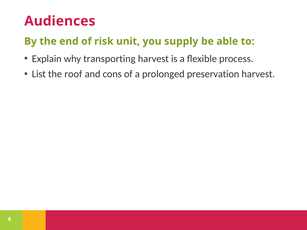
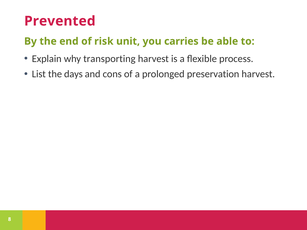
Audiences: Audiences -> Prevented
supply: supply -> carries
roof: roof -> days
